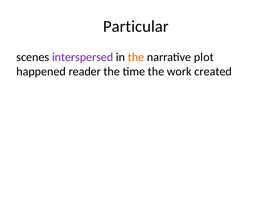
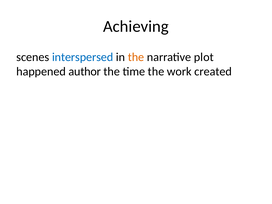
Particular: Particular -> Achieving
interspersed colour: purple -> blue
reader: reader -> author
